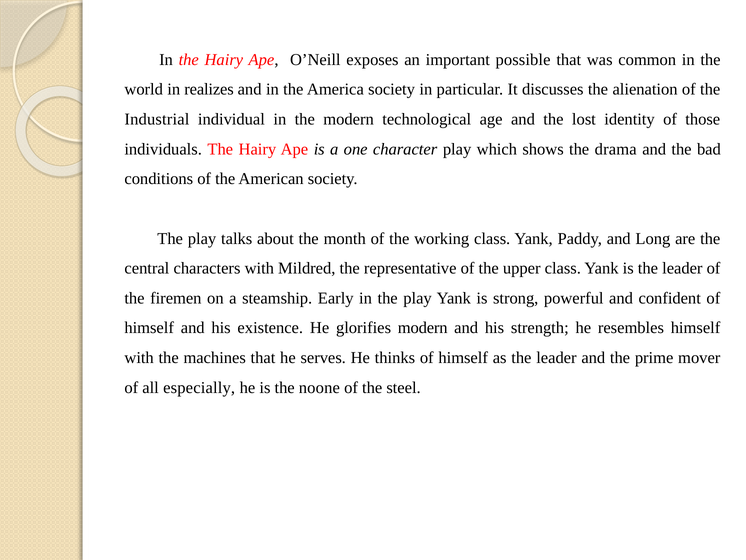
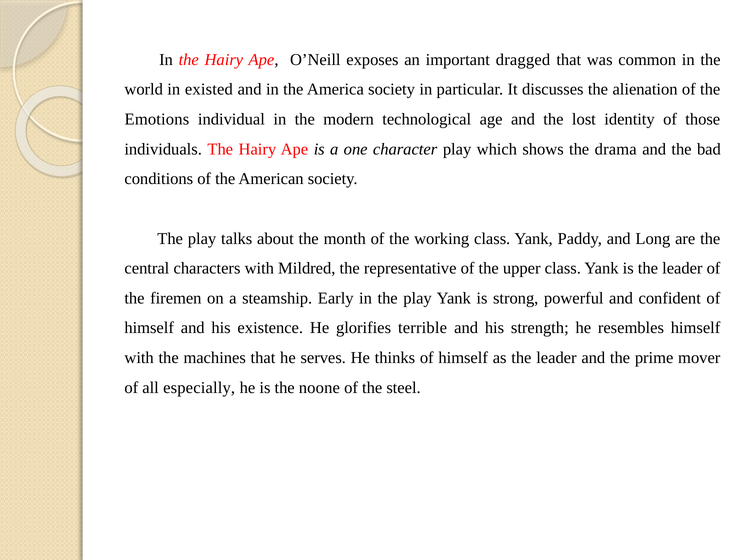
possible: possible -> dragged
realizes: realizes -> existed
Industrial: Industrial -> Emotions
glorifies modern: modern -> terrible
